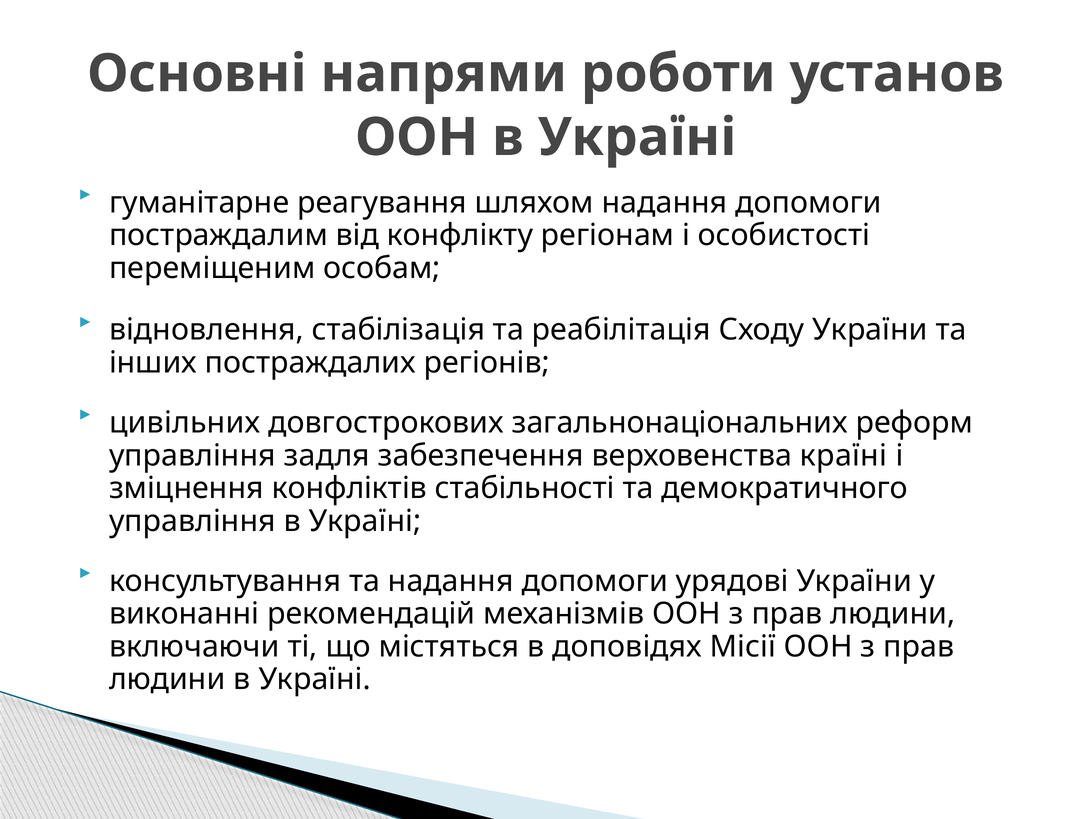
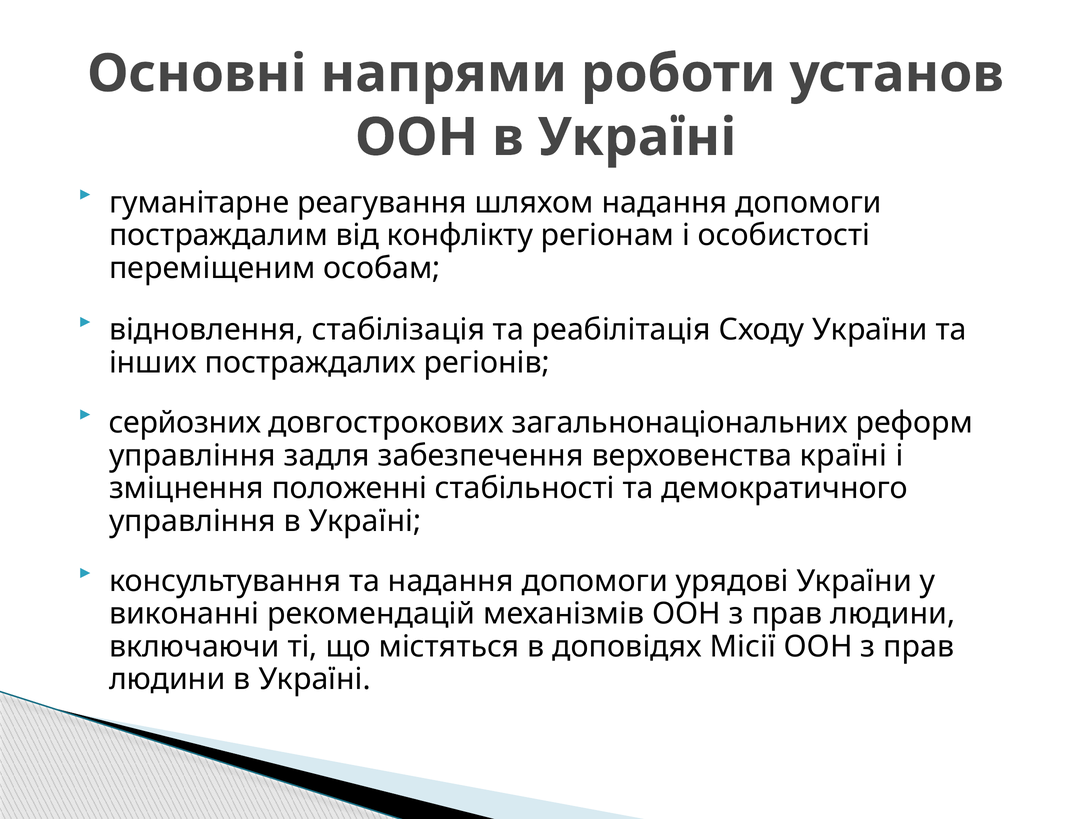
цивільних: цивільних -> серйозних
конфліктів: конфліктів -> положенні
